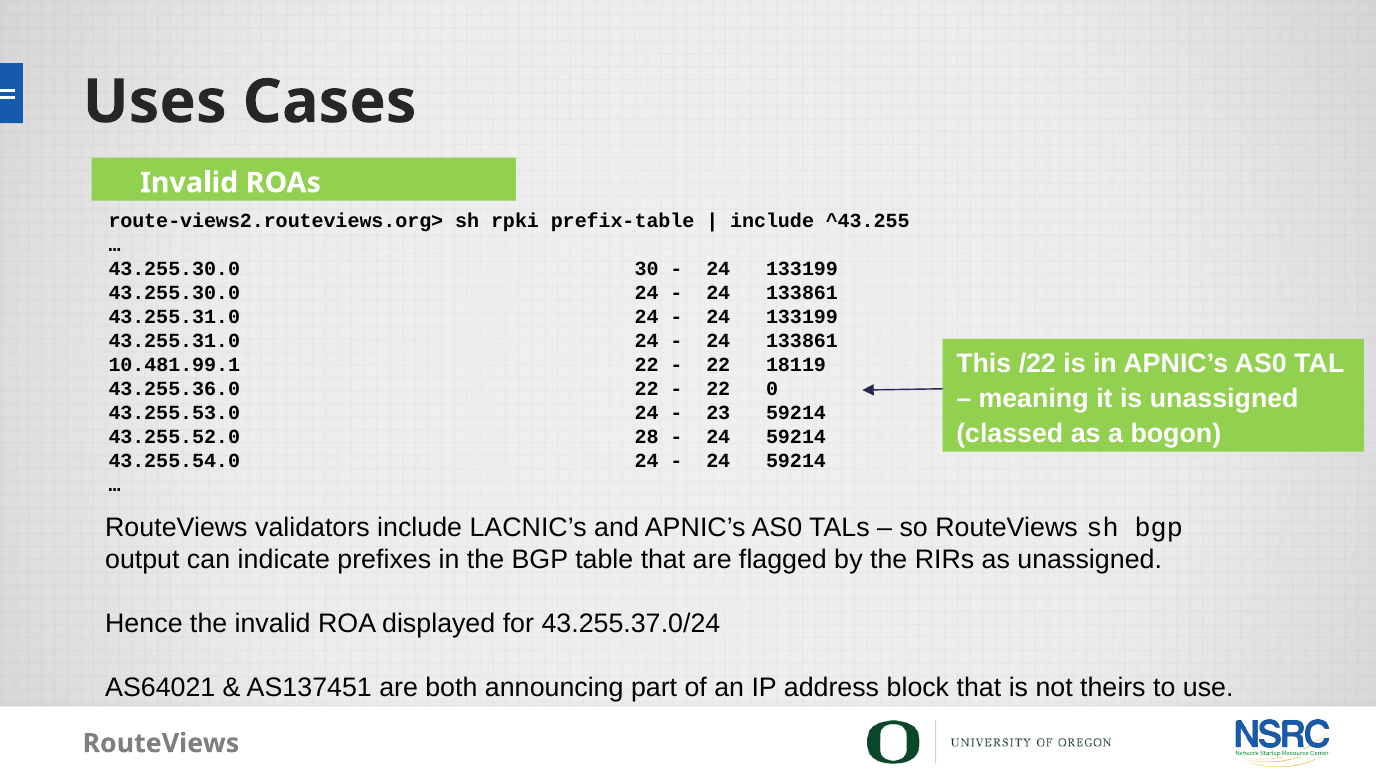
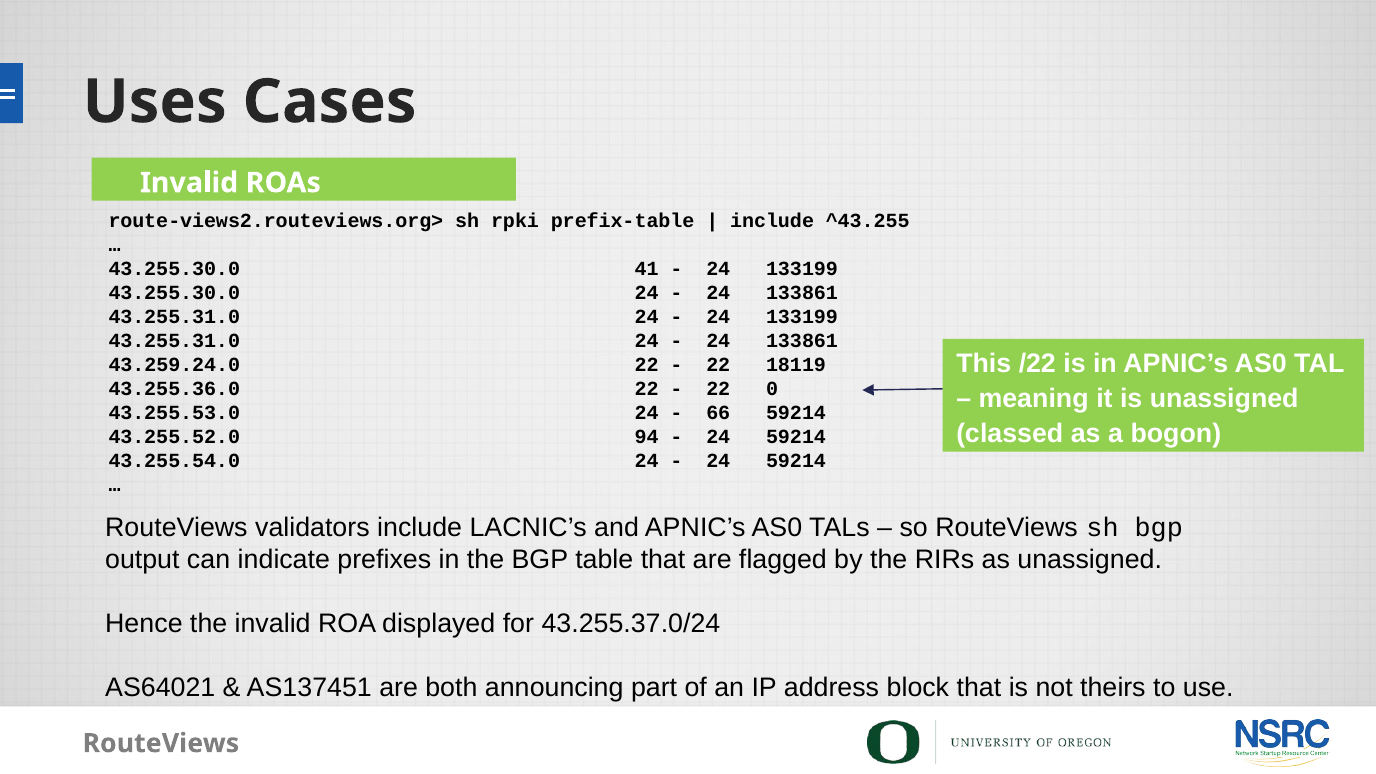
30: 30 -> 41
10.481.99.1: 10.481.99.1 -> 43.259.24.0
23: 23 -> 66
28: 28 -> 94
